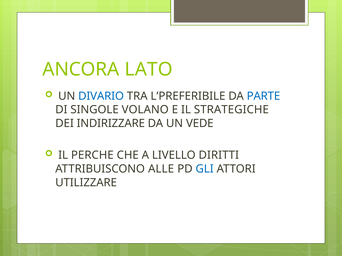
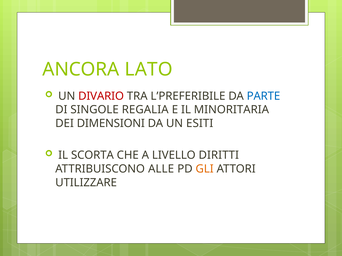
DIVARIO colour: blue -> red
VOLANO: VOLANO -> REGALIA
STRATEGICHE: STRATEGICHE -> MINORITARIA
INDIRIZZARE: INDIRIZZARE -> DIMENSIONI
VEDE: VEDE -> ESITI
PERCHE: PERCHE -> SCORTA
GLI colour: blue -> orange
